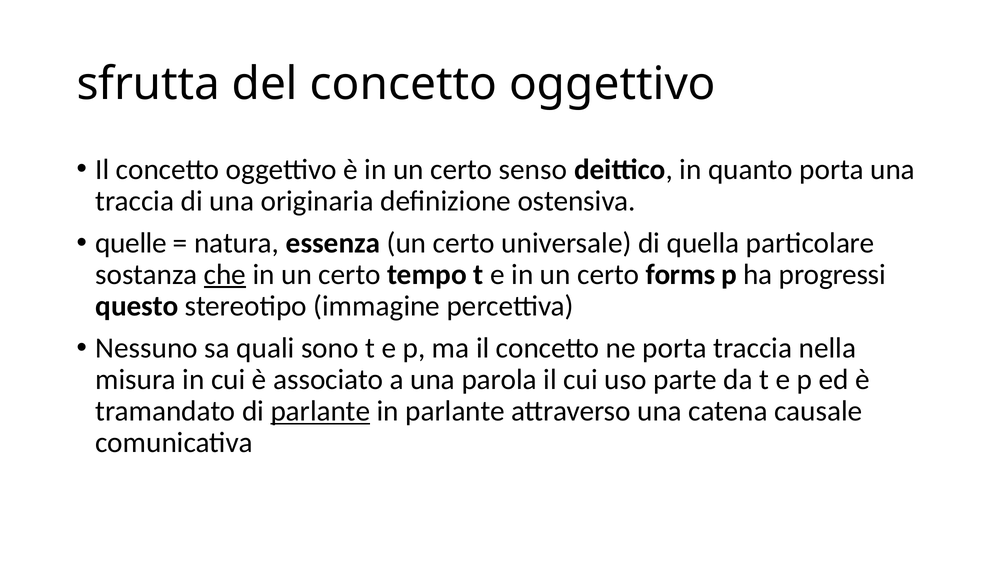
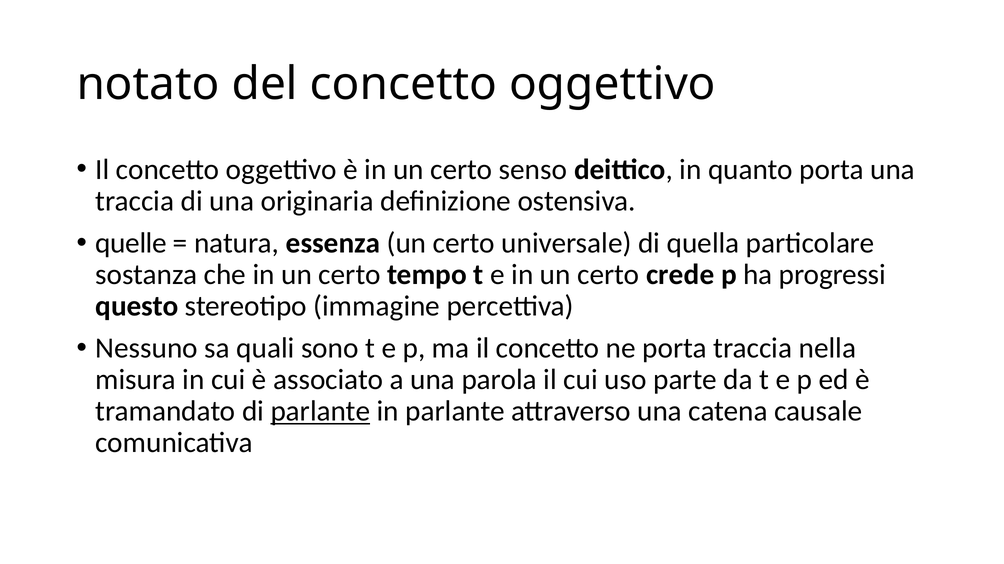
sfrutta: sfrutta -> notato
che underline: present -> none
forms: forms -> crede
